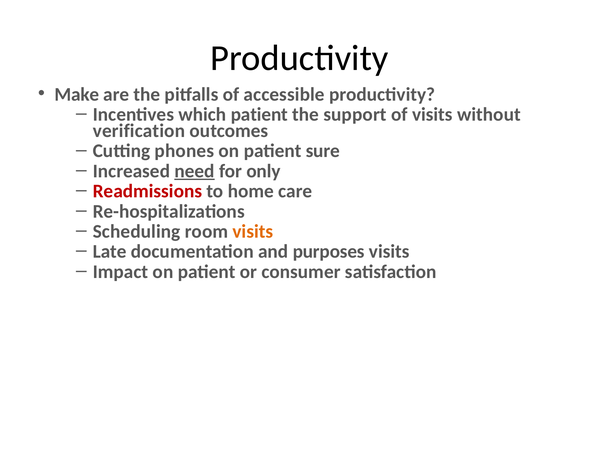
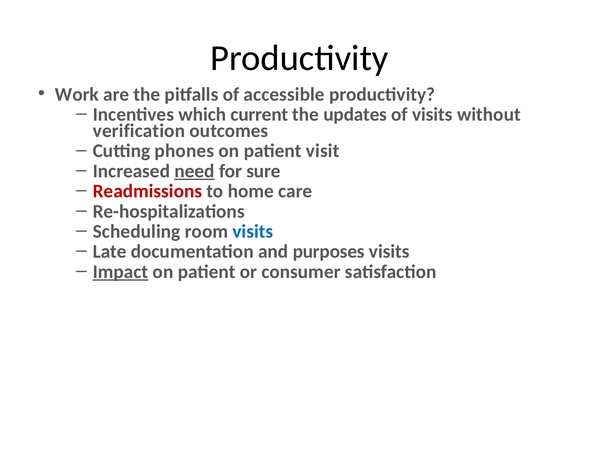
Make: Make -> Work
which patient: patient -> current
support: support -> updates
sure: sure -> visit
only: only -> sure
visits at (253, 232) colour: orange -> blue
Impact underline: none -> present
